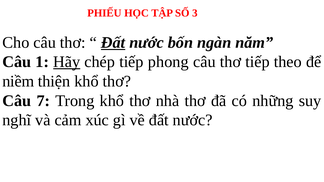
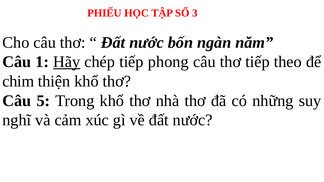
Đất at (113, 42) underline: present -> none
niềm: niềm -> chim
7: 7 -> 5
